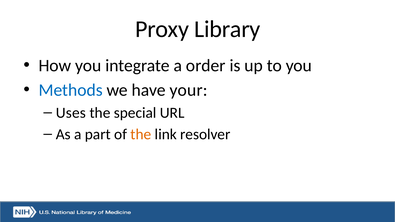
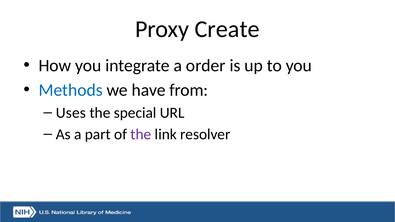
Library: Library -> Create
your: your -> from
the at (141, 134) colour: orange -> purple
